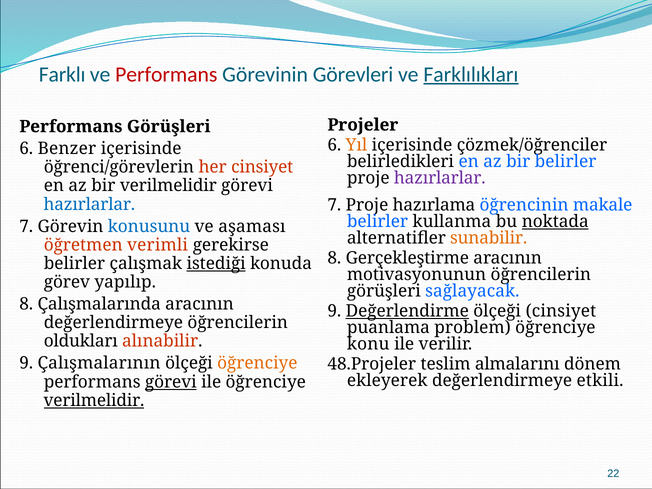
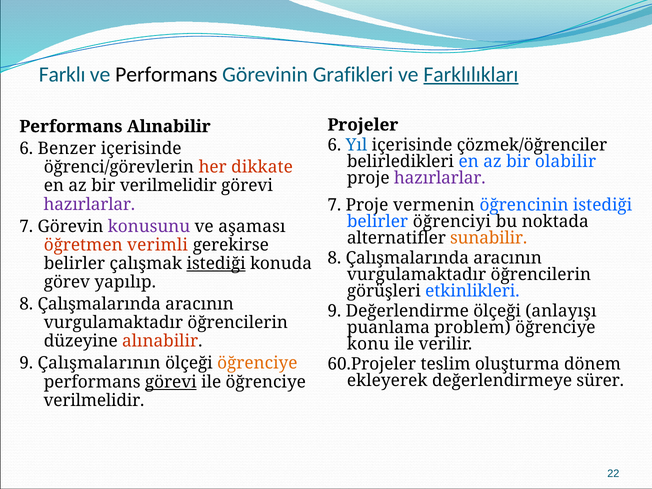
Performans at (166, 74) colour: red -> black
Görevleri: Görevleri -> Grafikleri
Performans Görüşleri: Görüşleri -> Alınabilir
Yıl colour: orange -> blue
bir belirler: belirler -> olabilir
her cinsiyet: cinsiyet -> dikkate
hazırlarlar at (89, 204) colour: blue -> purple
hazırlama: hazırlama -> vermenin
öğrencinin makale: makale -> istediği
kullanma: kullanma -> öğrenciyi
noktada underline: present -> none
konusunu colour: blue -> purple
Gerçekleştirme at (407, 258): Gerçekleştirme -> Çalışmalarında
motivasyonunun at (417, 275): motivasyonunun -> vurgulamaktadır
sağlayacak: sağlayacak -> etkinlikleri
Değerlendirme underline: present -> none
ölçeği cinsiyet: cinsiyet -> anlayışı
değerlendirmeye at (113, 323): değerlendirmeye -> vurgulamaktadır
oldukları: oldukları -> düzeyine
48.Projeler: 48.Projeler -> 60.Projeler
almalarını: almalarını -> oluşturma
etkili: etkili -> sürer
verilmelidir at (94, 400) underline: present -> none
